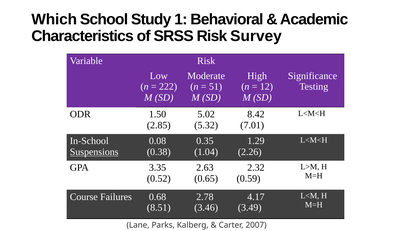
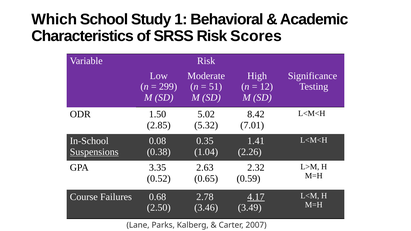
Survey: Survey -> Scores
222: 222 -> 299
1.29: 1.29 -> 1.41
4.17 underline: none -> present
8.51: 8.51 -> 2.50
